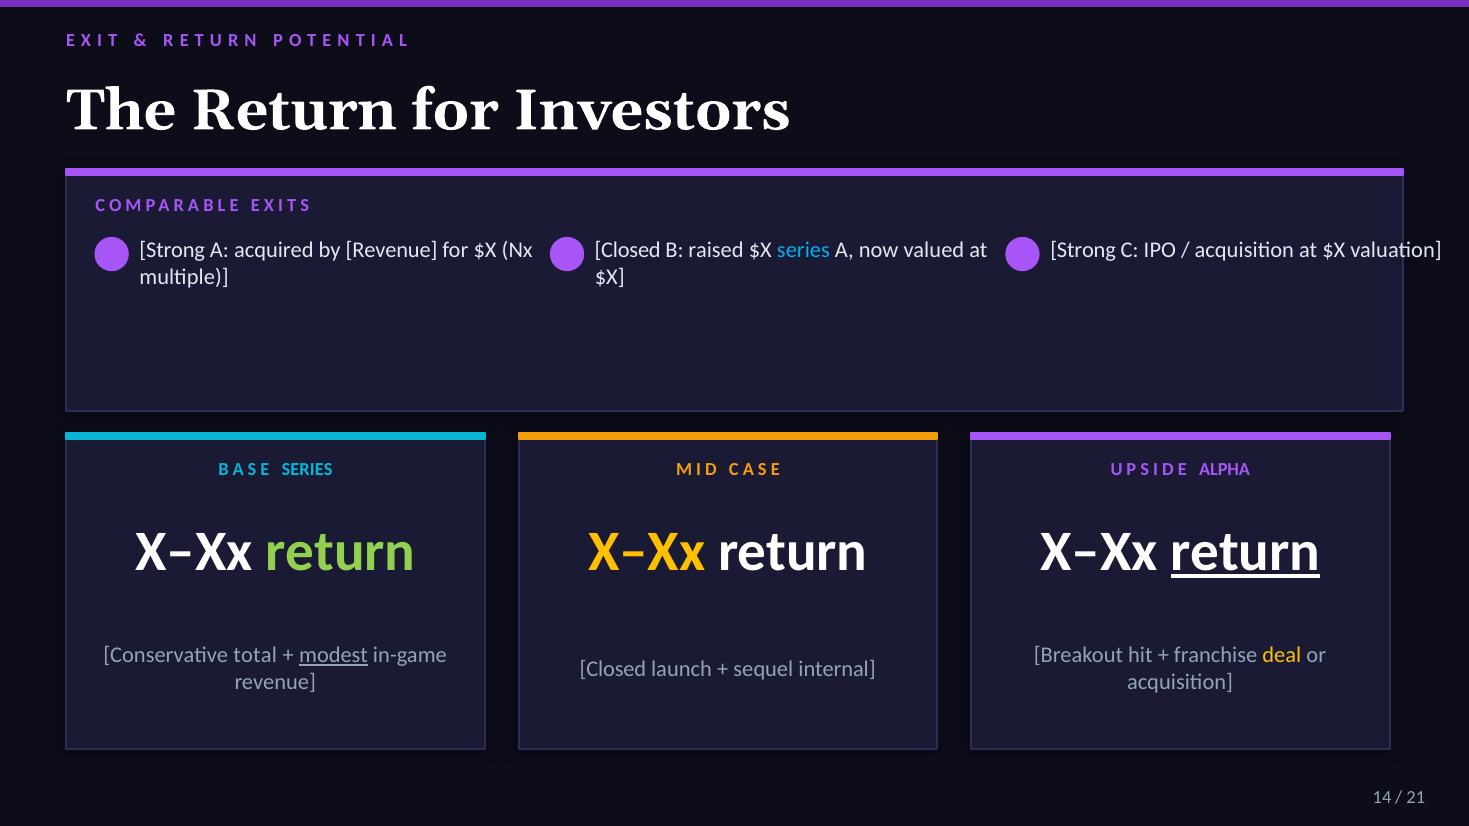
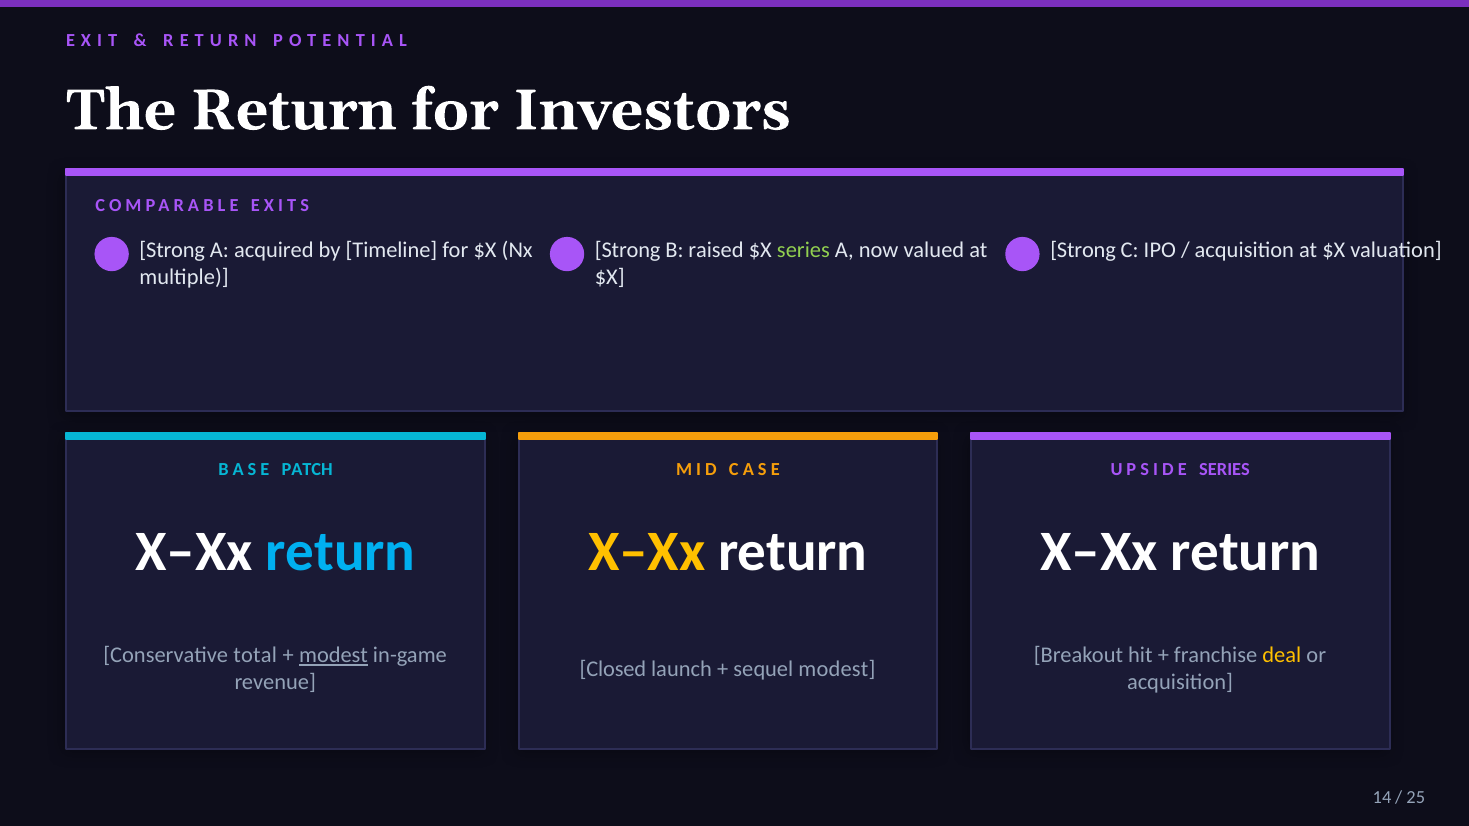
by Revenue: Revenue -> Timeline
Closed at (628, 250): Closed -> Strong
series at (803, 250) colour: light blue -> light green
BASE SERIES: SERIES -> PATCH
UPSIDE ALPHA: ALPHA -> SERIES
return at (341, 552) colour: light green -> light blue
return at (1245, 552) underline: present -> none
sequel internal: internal -> modest
21: 21 -> 25
